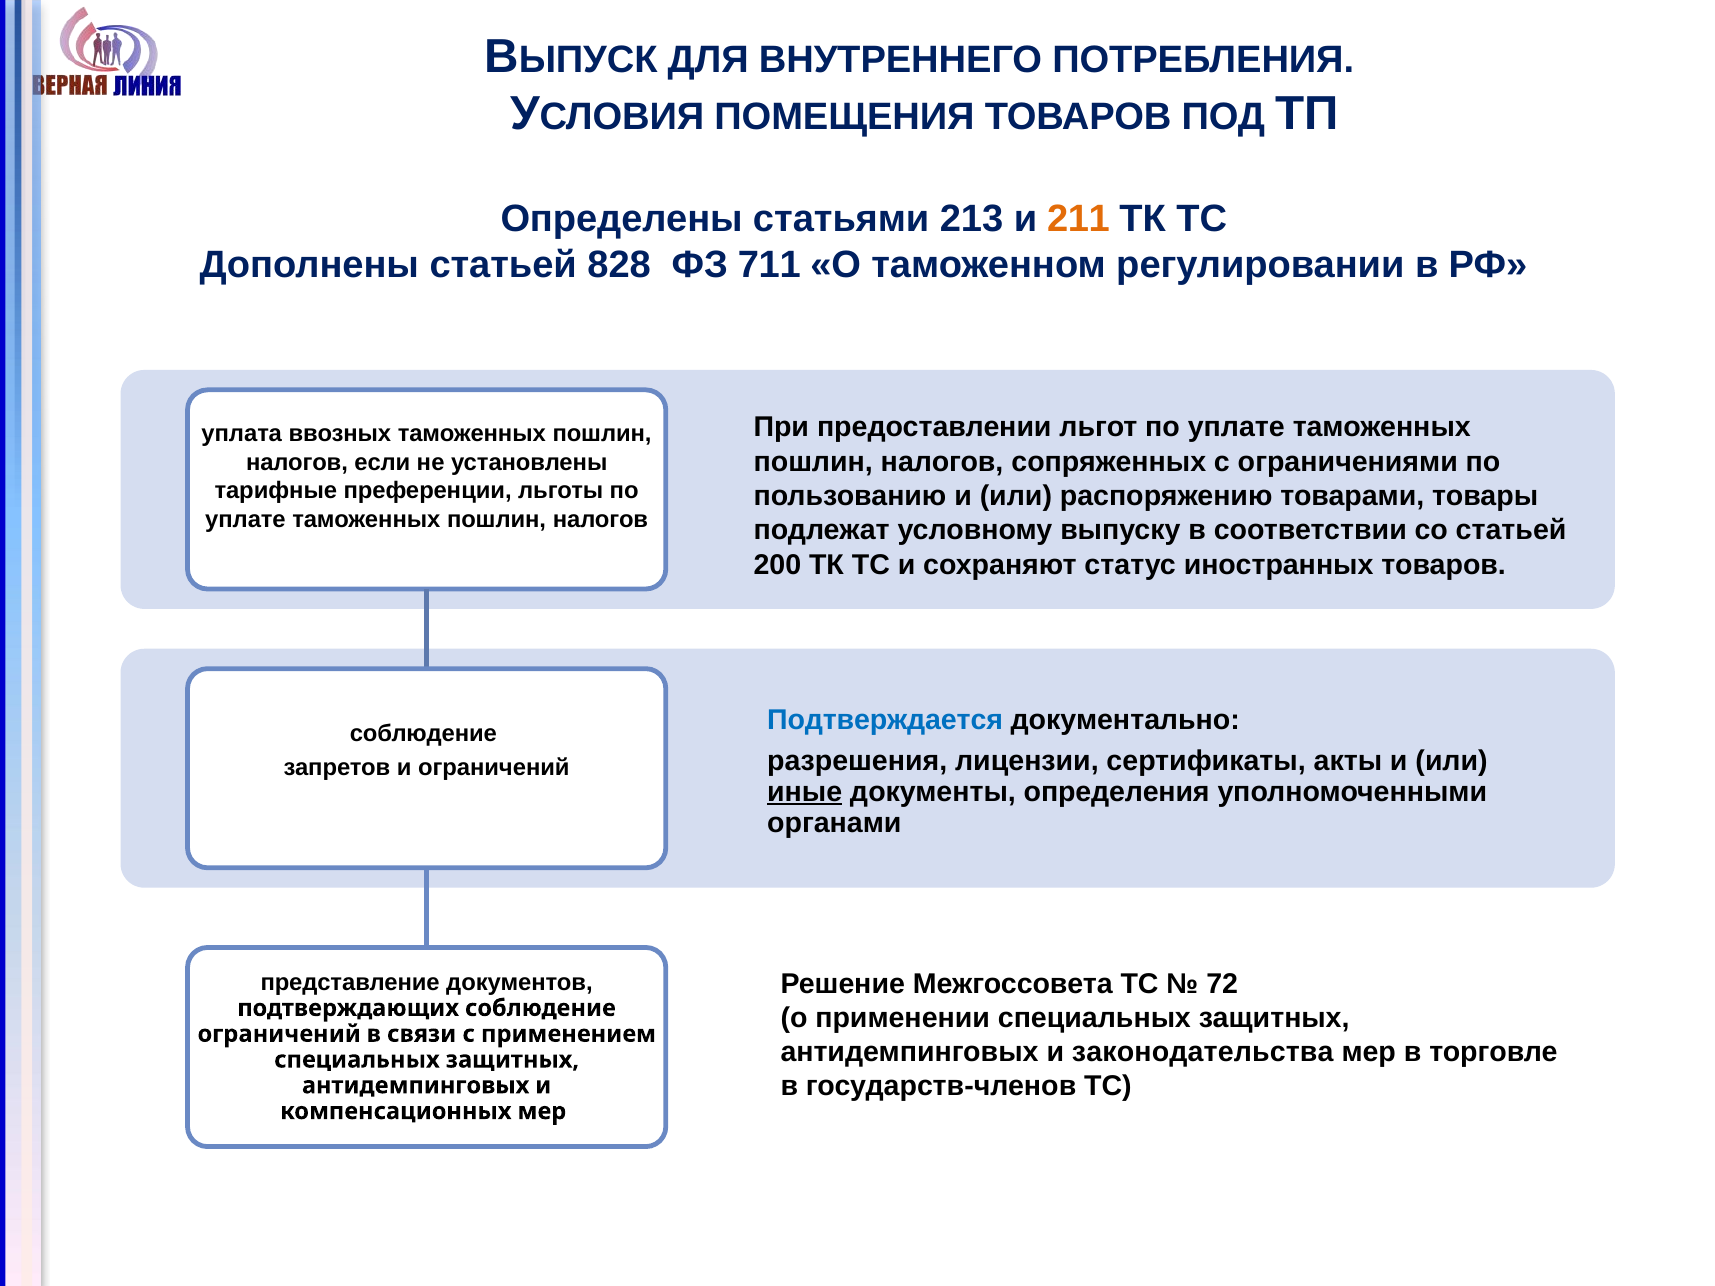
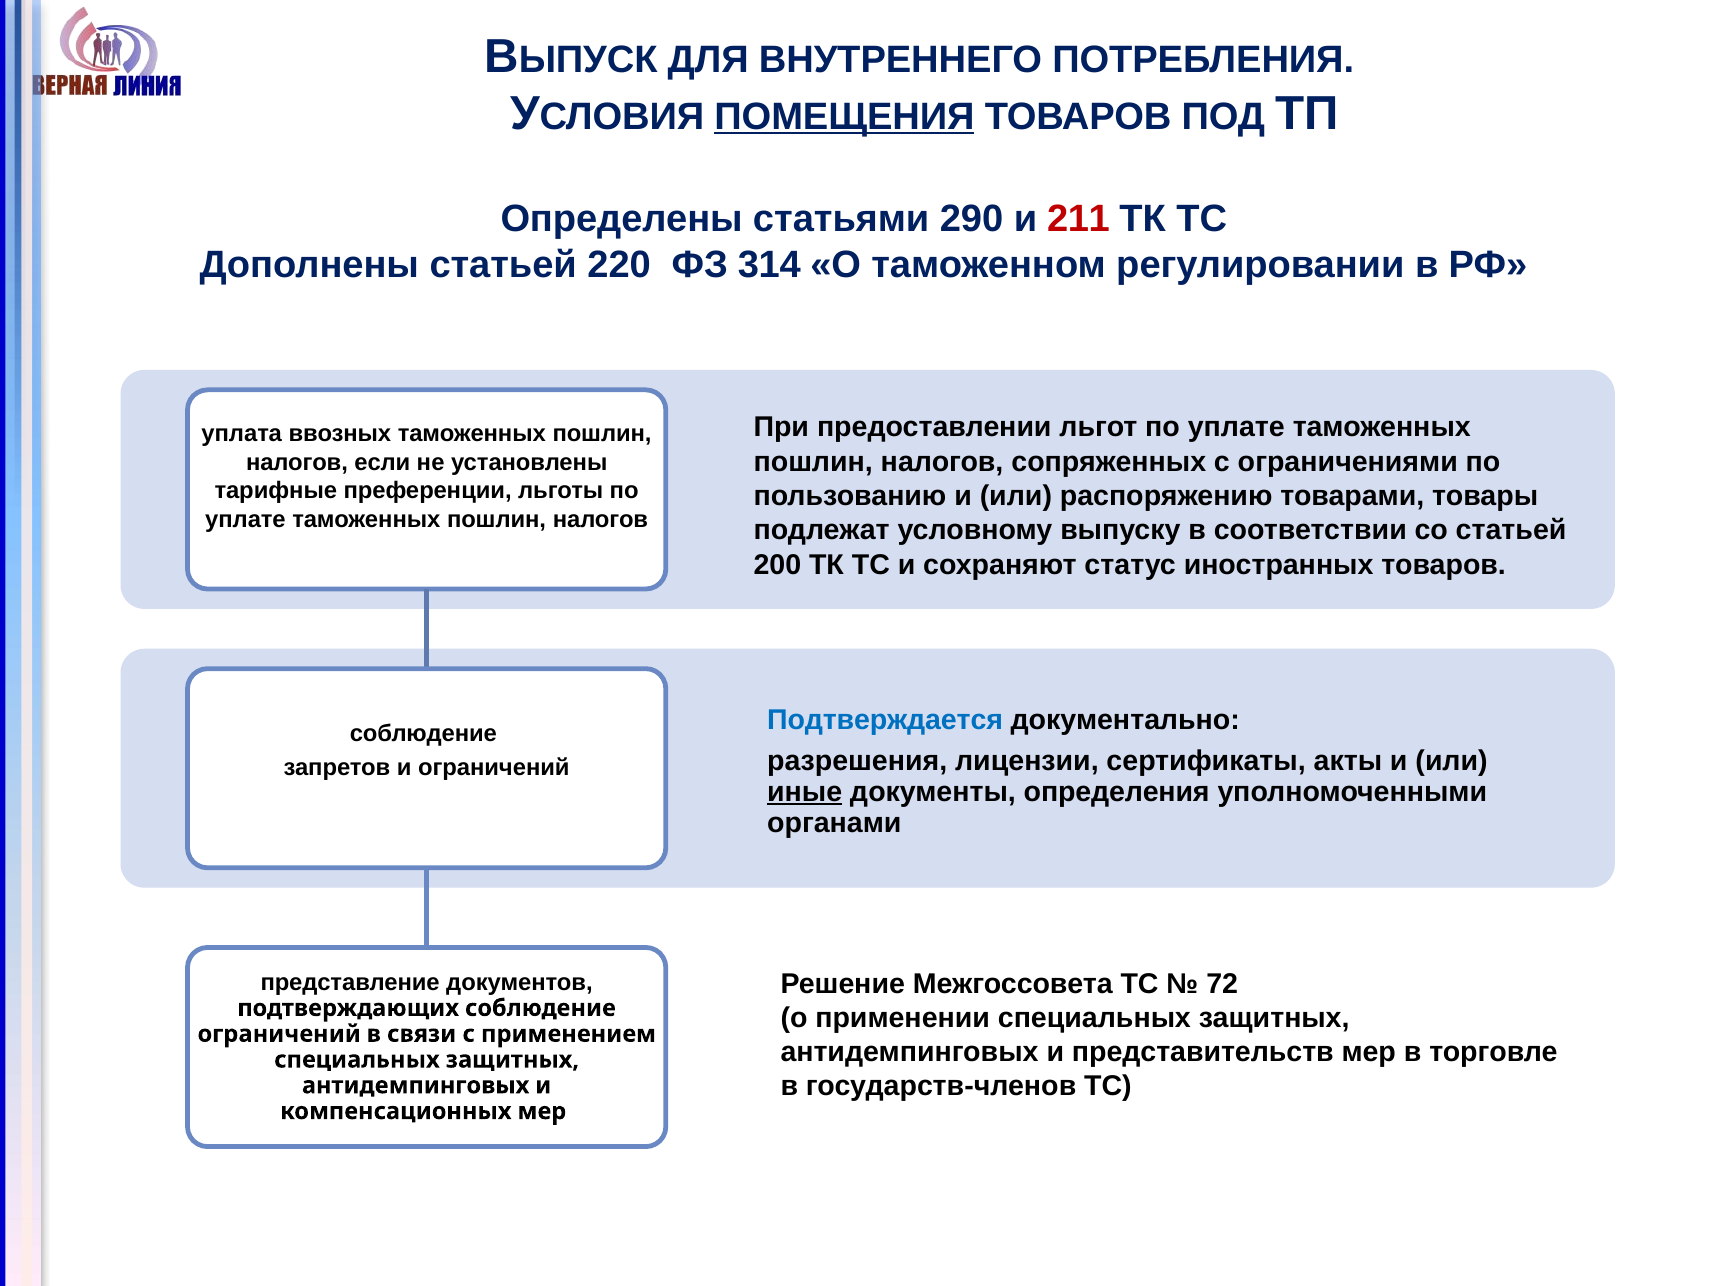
ПОМЕЩЕНИЯ underline: none -> present
213: 213 -> 290
211 colour: orange -> red
828: 828 -> 220
711: 711 -> 314
законодательства: законодательства -> представительств
